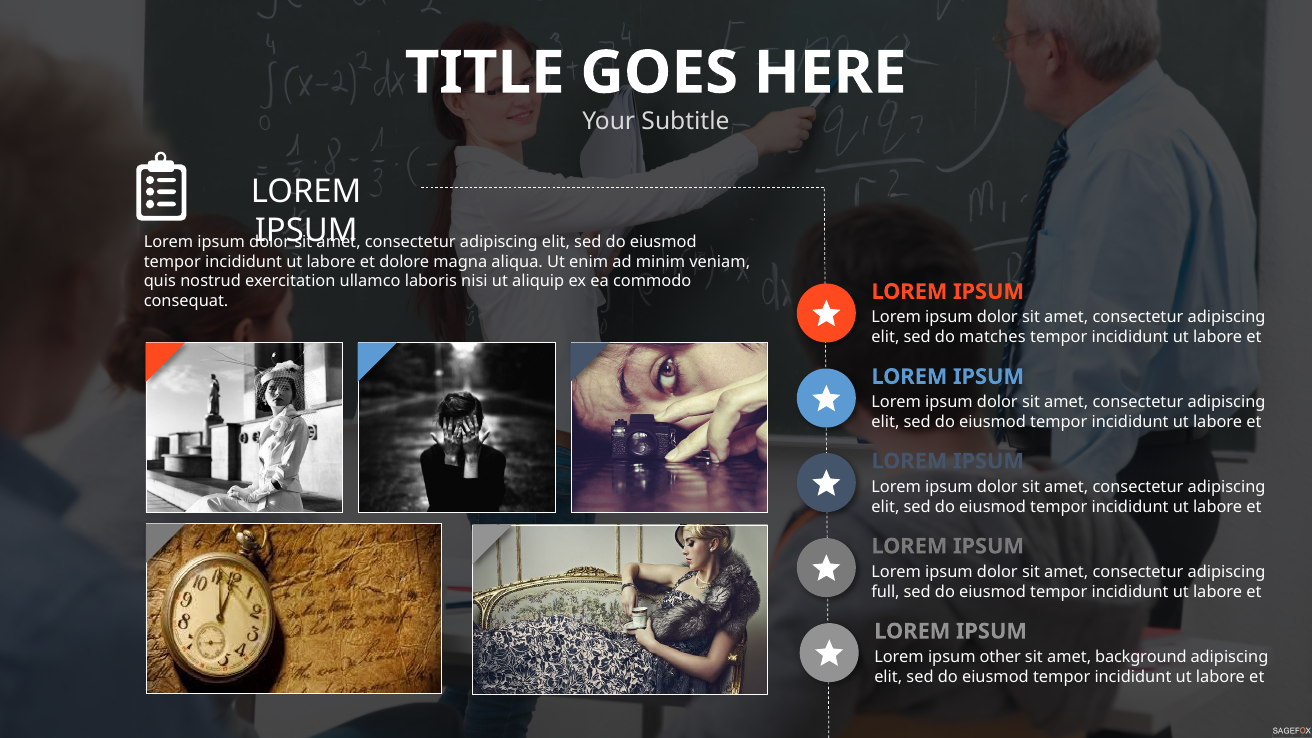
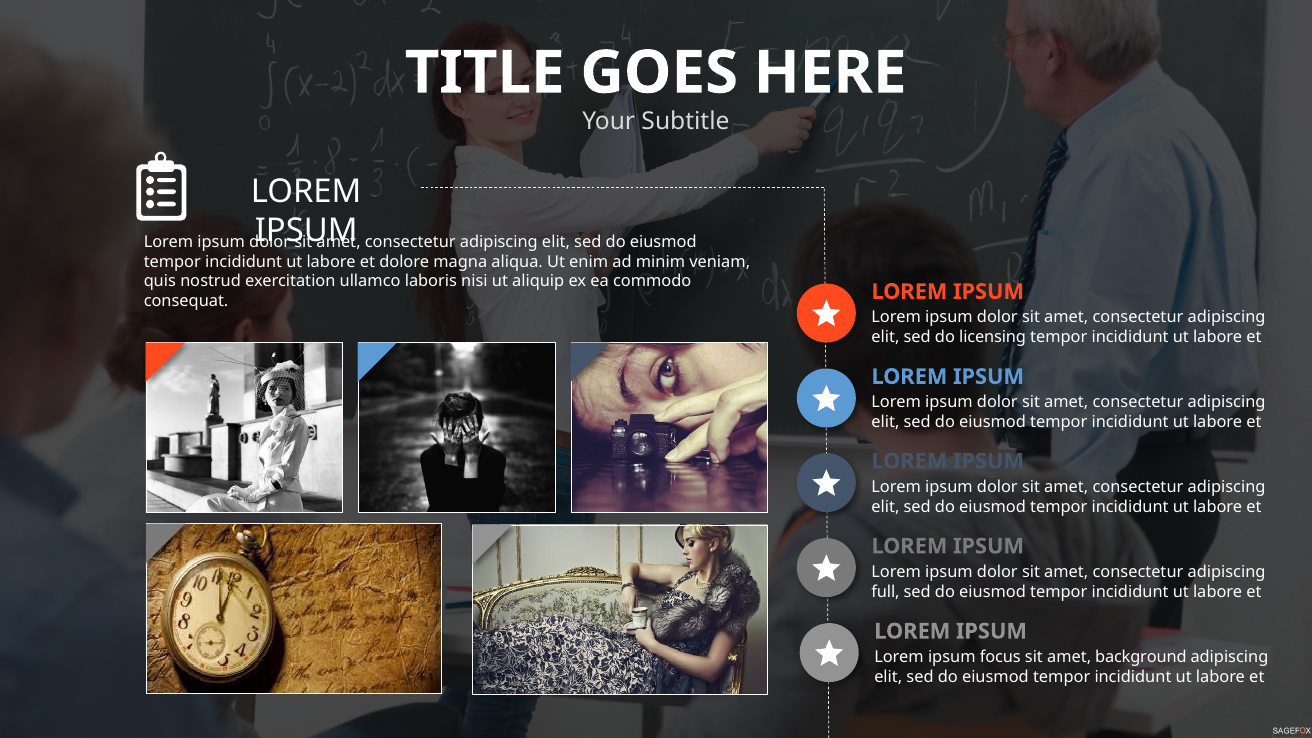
matches: matches -> licensing
other: other -> focus
